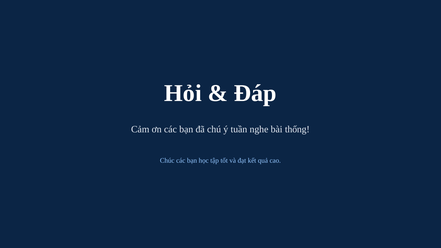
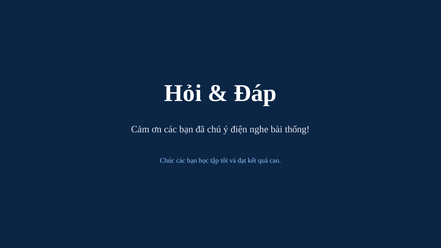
tuần: tuần -> điện
